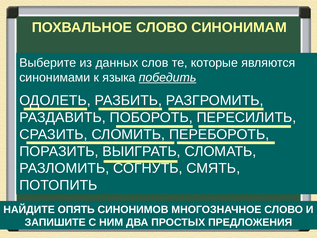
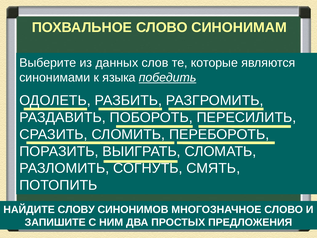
ОПЯТЬ: ОПЯТЬ -> СЛОВУ
